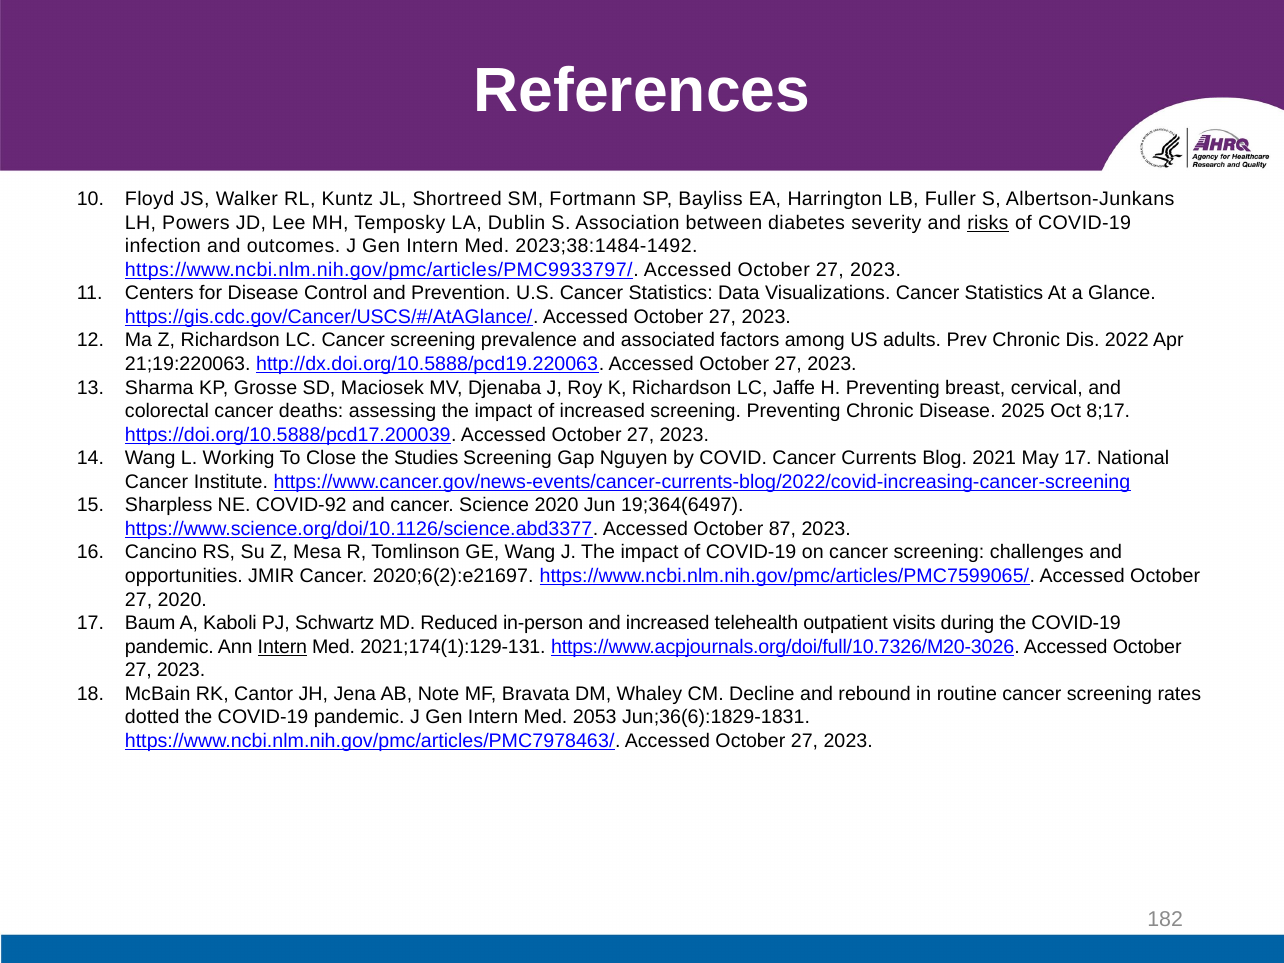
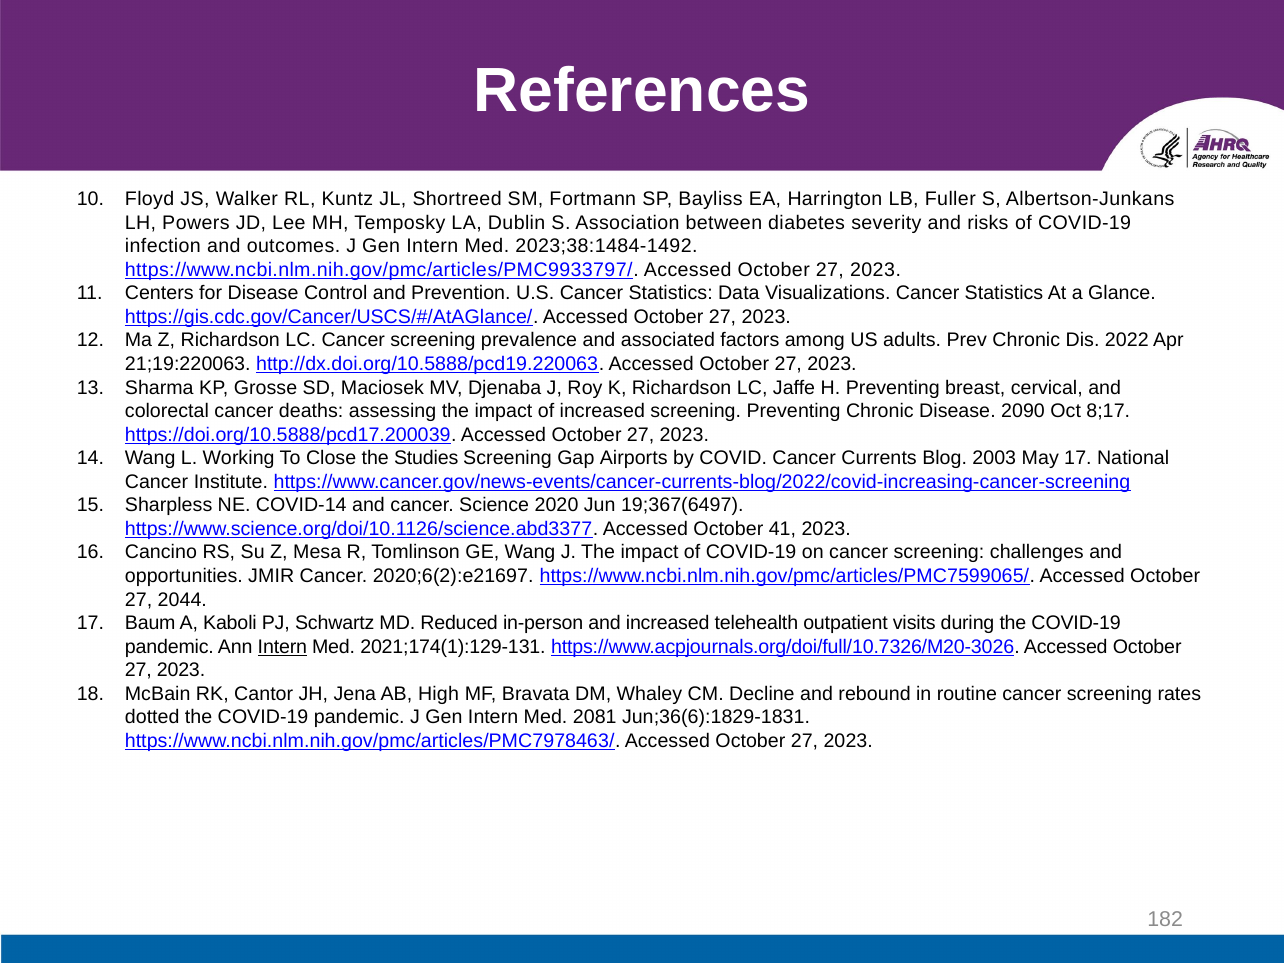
risks underline: present -> none
2025: 2025 -> 2090
Nguyen: Nguyen -> Airports
2021: 2021 -> 2003
COVID-92: COVID-92 -> COVID-14
19;364(6497: 19;364(6497 -> 19;367(6497
87: 87 -> 41
27 2020: 2020 -> 2044
Note: Note -> High
2053: 2053 -> 2081
